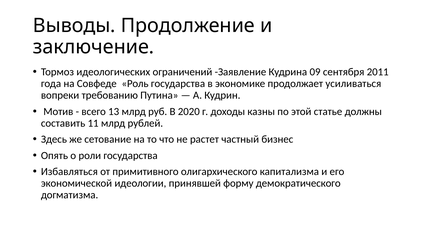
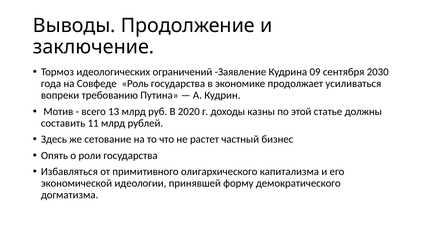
2011: 2011 -> 2030
